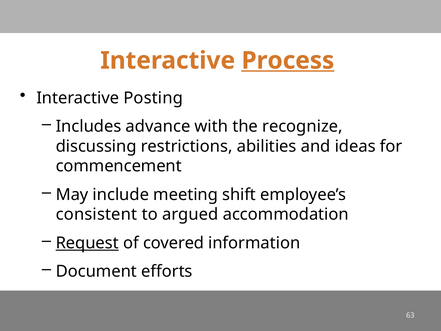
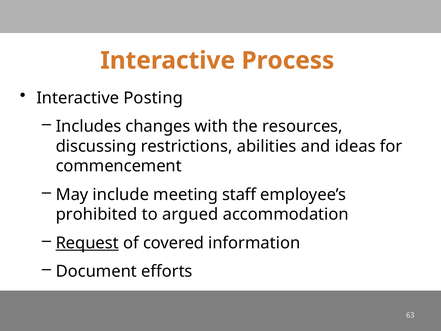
Process underline: present -> none
advance: advance -> changes
recognize: recognize -> resources
shift: shift -> staff
consistent: consistent -> prohibited
